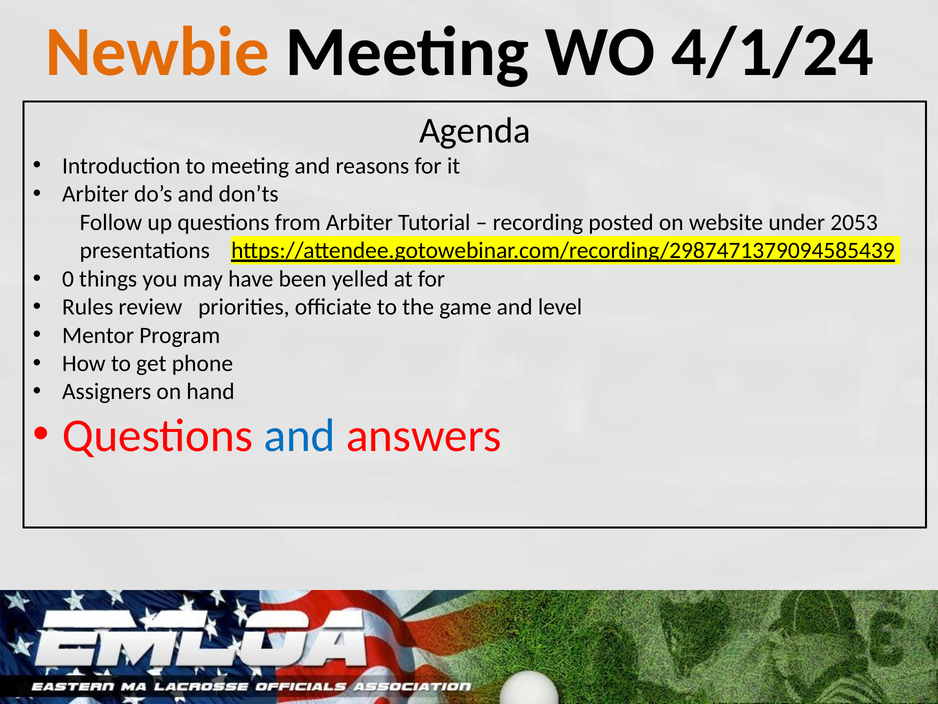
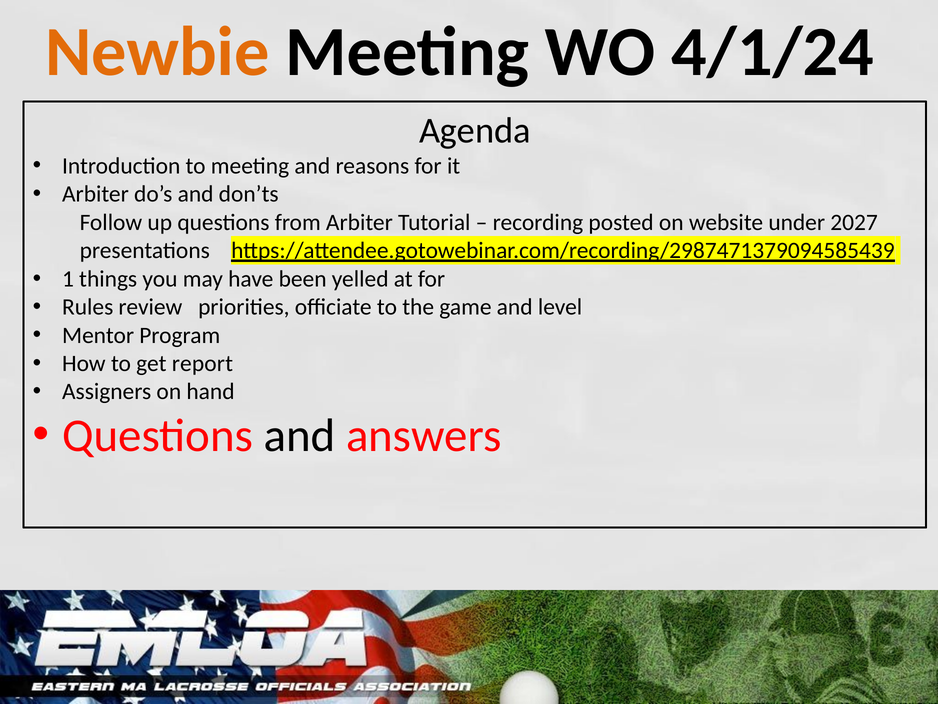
2053: 2053 -> 2027
0: 0 -> 1
phone: phone -> report
and at (300, 435) colour: blue -> black
